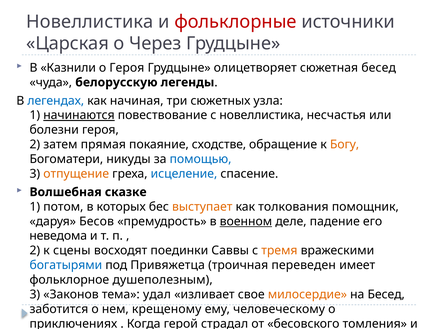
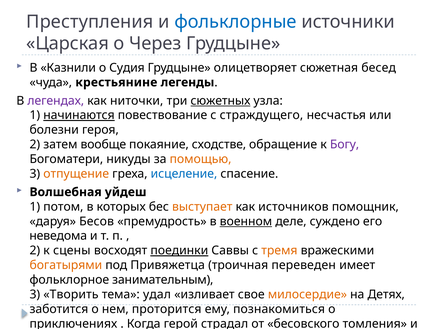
Новеллистика at (90, 22): Новеллистика -> Преступления
фольклорные colour: red -> blue
о Героя: Героя -> Судия
белорусскую: белорусскую -> крестьянине
легендах colour: blue -> purple
начиная: начиная -> ниточки
сюжетных underline: none -> present
с новеллистика: новеллистика -> страждущего
прямая: прямая -> вообще
Богу colour: orange -> purple
помощью colour: blue -> orange
сказке: сказке -> уйдеш
толкования: толкования -> источников
падение: падение -> суждено
поединки underline: none -> present
богатырями colour: blue -> orange
душеполезным: душеполезным -> занимательным
Законов: Законов -> Творить
на Бесед: Бесед -> Детях
крещеному: крещеному -> проторится
человеческому: человеческому -> познакомиться
